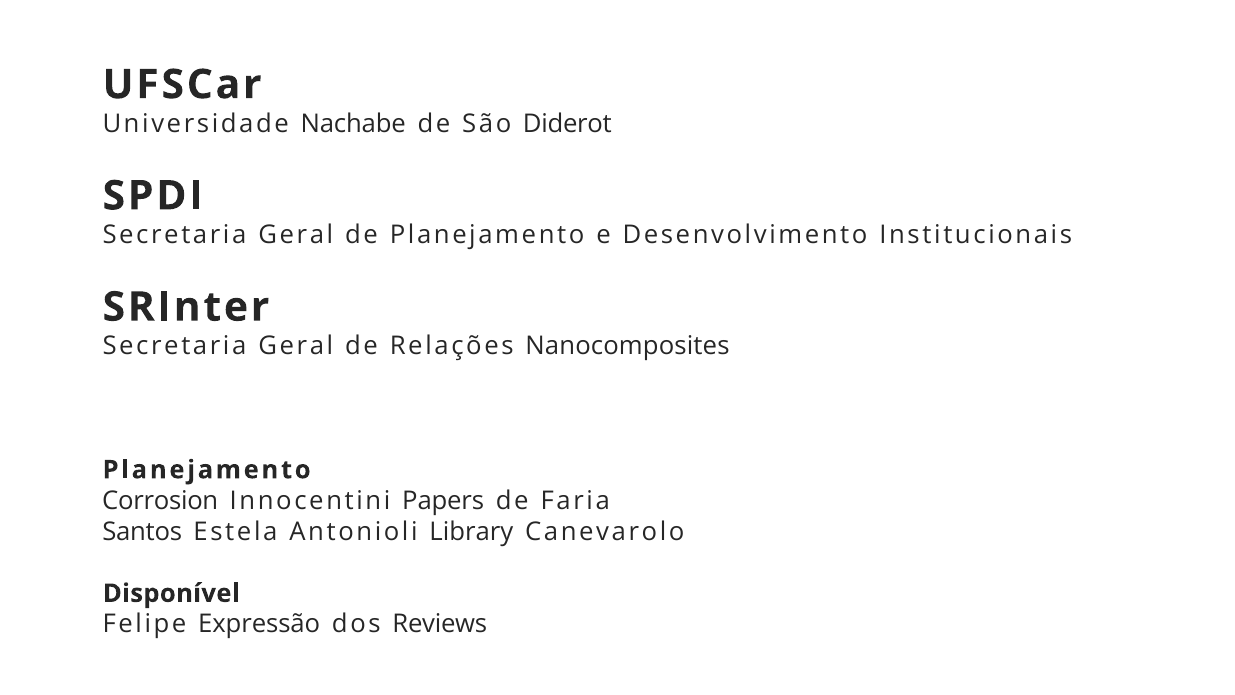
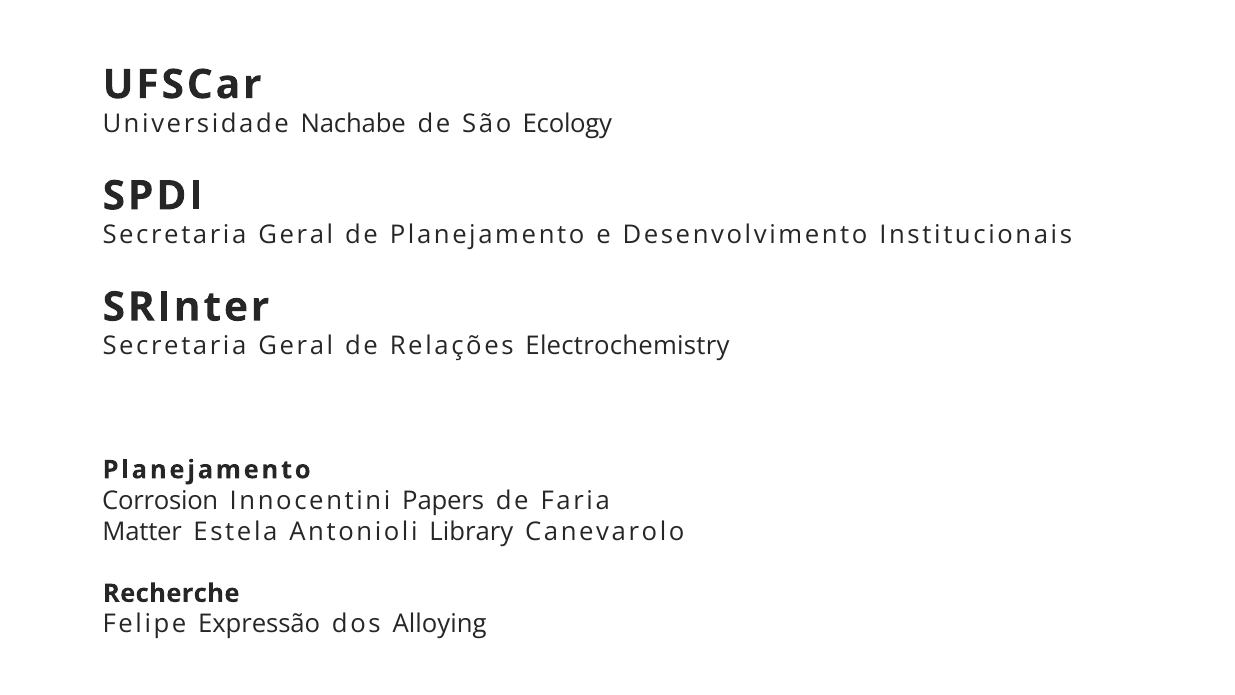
Diderot: Diderot -> Ecology
Nanocomposites: Nanocomposites -> Electrochemistry
Santos: Santos -> Matter
Disponível: Disponível -> Recherche
Reviews: Reviews -> Alloying
